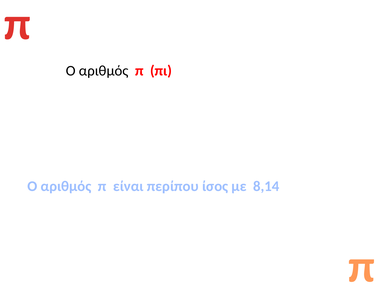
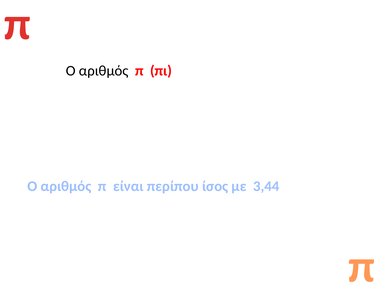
8,14: 8,14 -> 3,44
